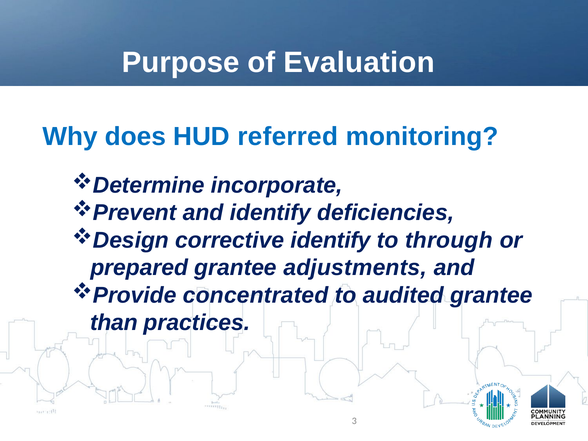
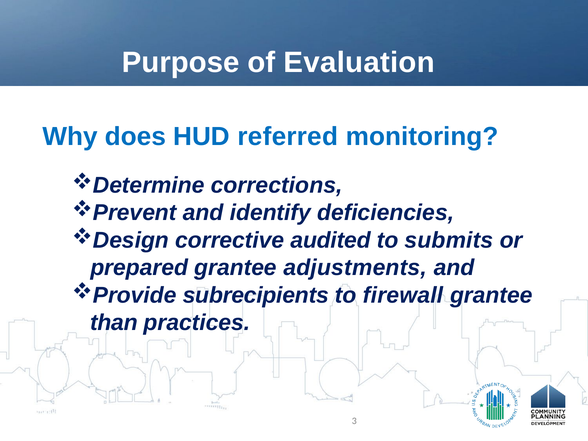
incorporate: incorporate -> corrections
corrective identify: identify -> audited
through: through -> submits
concentrated: concentrated -> subrecipients
audited: audited -> firewall
